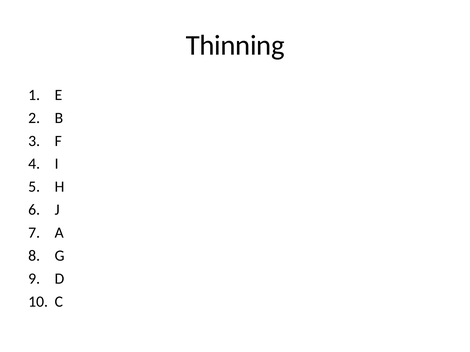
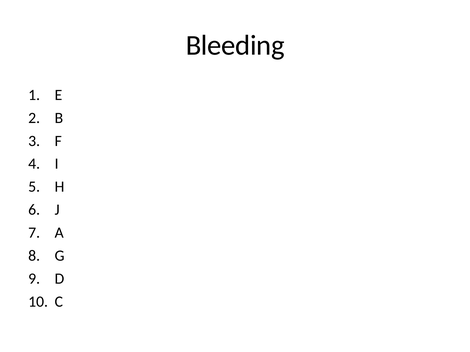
Thinning: Thinning -> Bleeding
